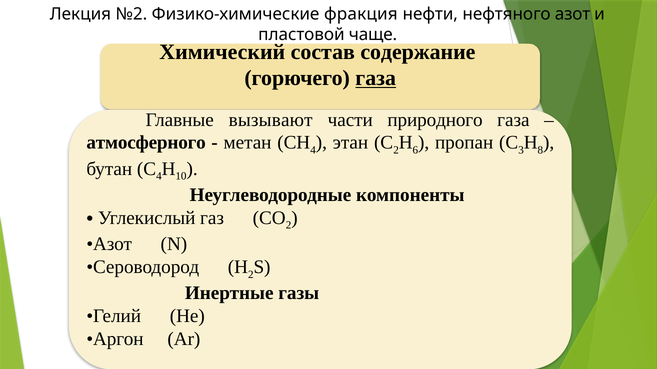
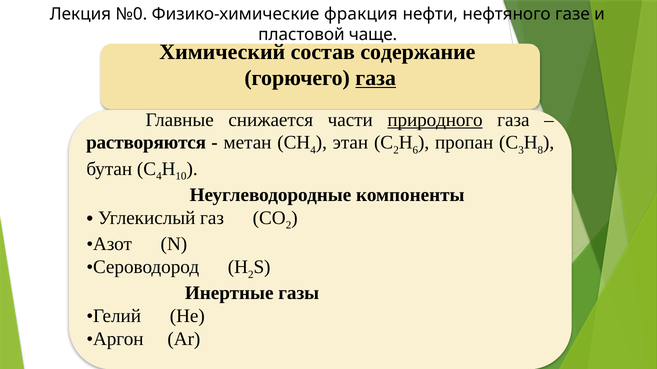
№2: №2 -> №0
нефтяного азот: азот -> газе
вызывают: вызывают -> снижается
природного underline: none -> present
атмосферного: атмосферного -> растворяются
